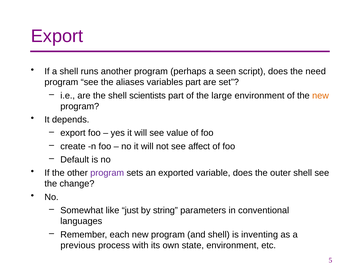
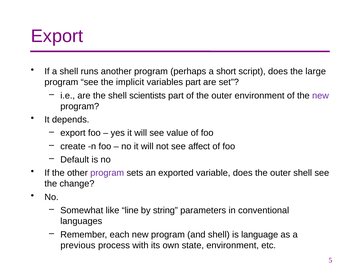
seen: seen -> short
need: need -> large
aliases: aliases -> implicit
of the large: large -> outer
new at (321, 96) colour: orange -> purple
just: just -> line
inventing: inventing -> language
